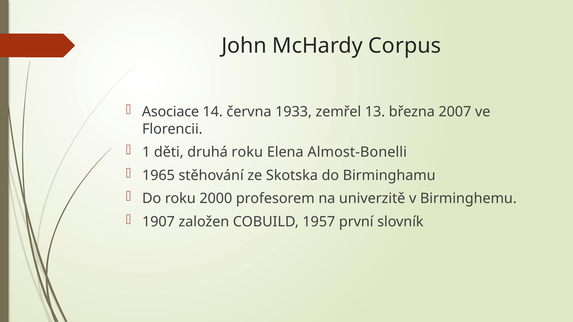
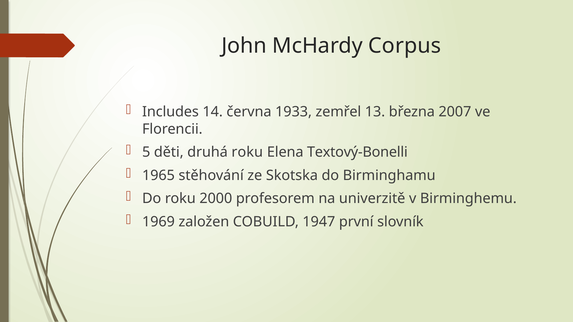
Asociace: Asociace -> Includes
1: 1 -> 5
Almost-Bonelli: Almost-Bonelli -> Textový-Bonelli
1907: 1907 -> 1969
1957: 1957 -> 1947
